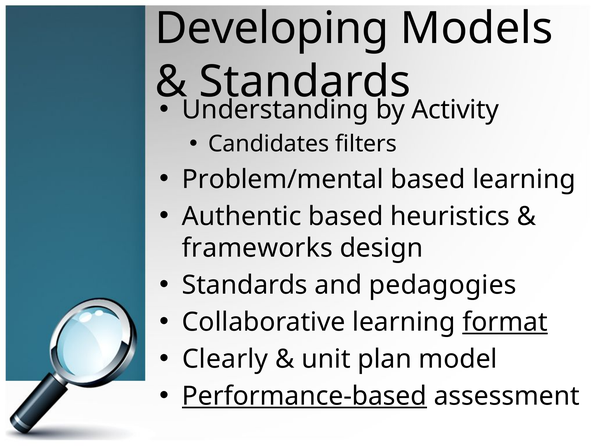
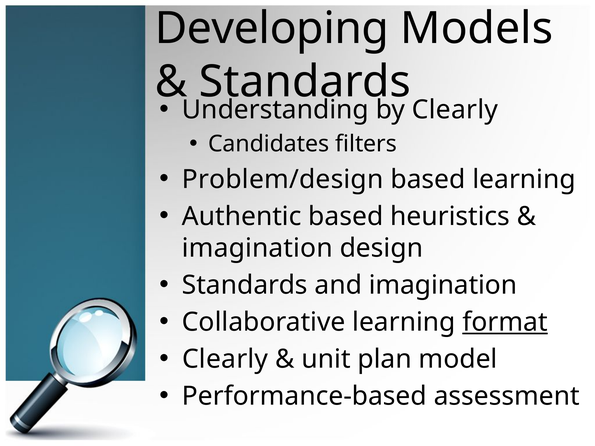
Activity at (455, 110): Activity -> Clearly
Problem/mental: Problem/mental -> Problem/design
frameworks at (257, 248): frameworks -> imagination
and pedagogies: pedagogies -> imagination
Performance-based underline: present -> none
